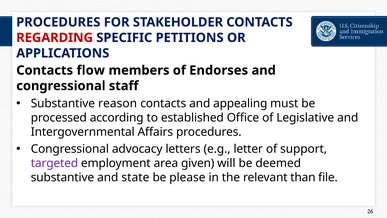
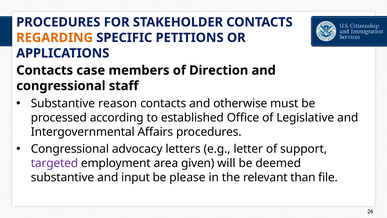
REGARDING colour: red -> orange
flow: flow -> case
Endorses: Endorses -> Direction
appealing: appealing -> otherwise
state: state -> input
